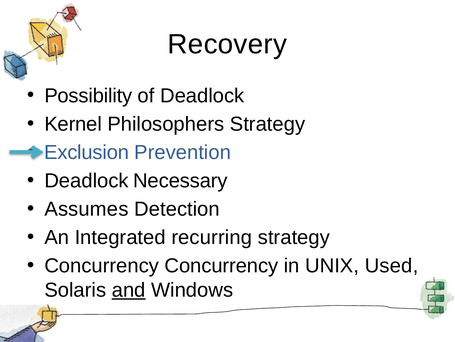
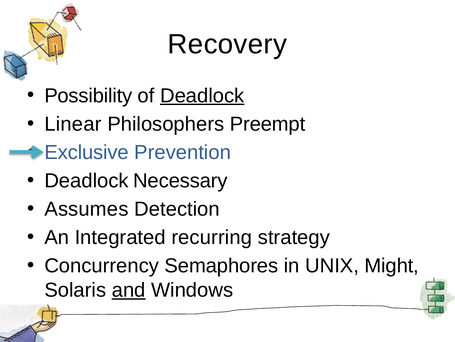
Deadlock at (202, 95) underline: none -> present
Kernel: Kernel -> Linear
Philosophers Strategy: Strategy -> Preempt
Exclusion: Exclusion -> Exclusive
Concurrency Concurrency: Concurrency -> Semaphores
Used: Used -> Might
